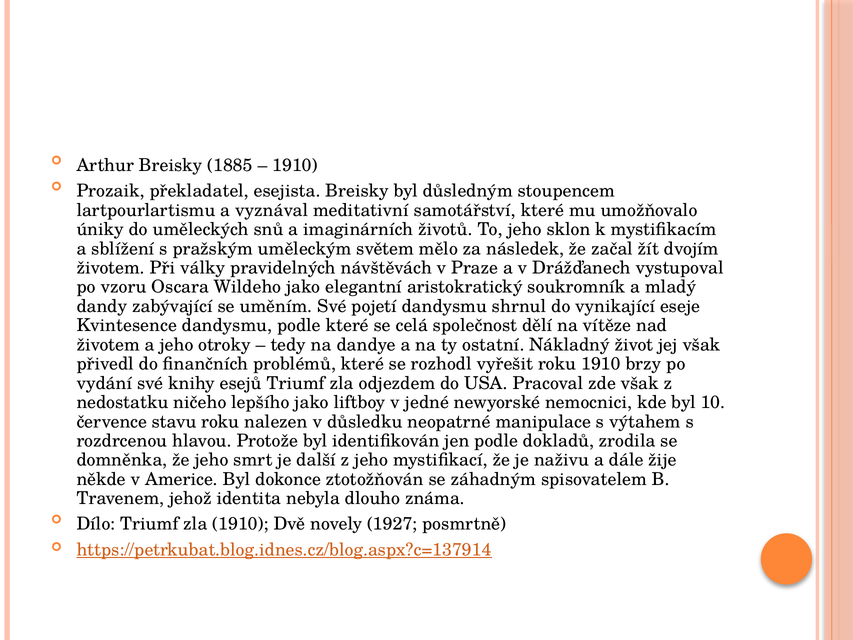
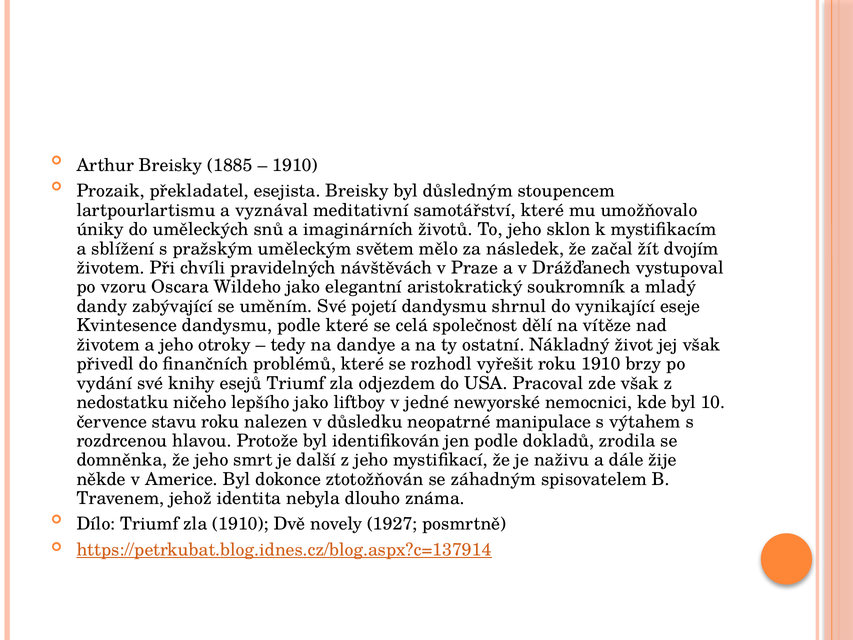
války: války -> chvíli
